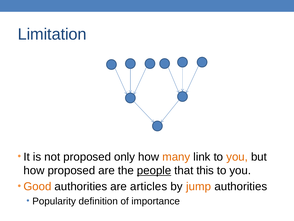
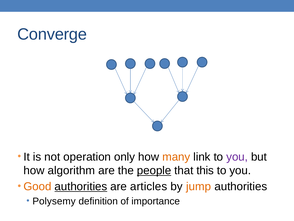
Limitation: Limitation -> Converge
not proposed: proposed -> operation
you at (237, 156) colour: orange -> purple
how proposed: proposed -> algorithm
authorities at (81, 186) underline: none -> present
Popularity: Popularity -> Polysemy
